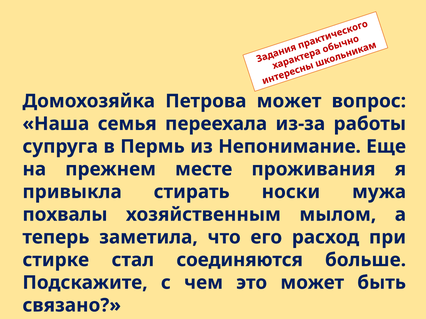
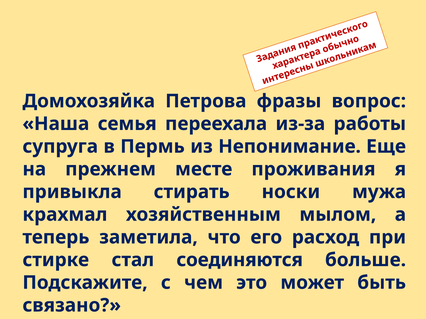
Петрова может: может -> фразы
похвалы: похвалы -> крахмал
